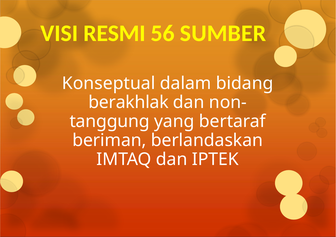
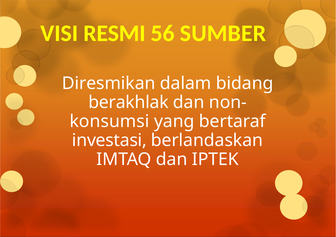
Konseptual: Konseptual -> Diresmikan
tanggung: tanggung -> konsumsi
beriman: beriman -> investasi
